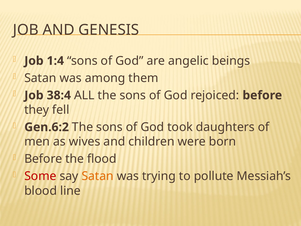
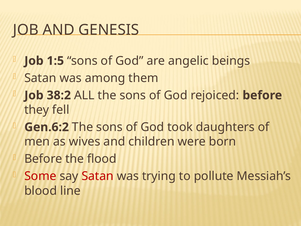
1:4: 1:4 -> 1:5
38:4: 38:4 -> 38:2
Satan at (98, 176) colour: orange -> red
